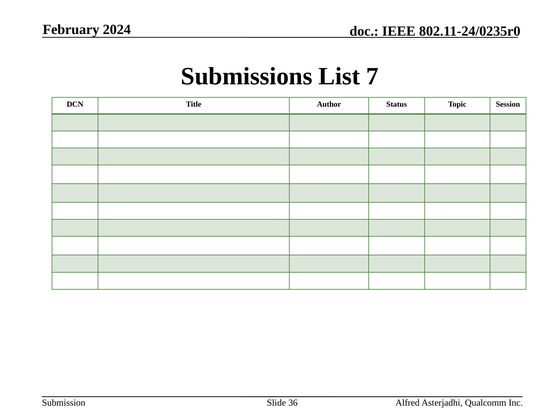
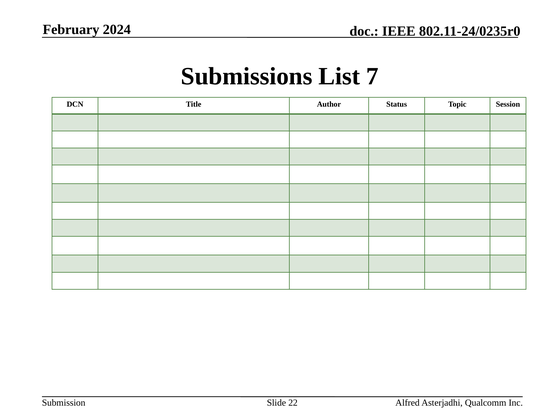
36: 36 -> 22
